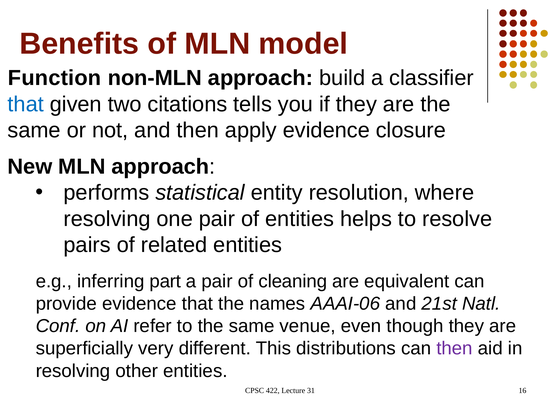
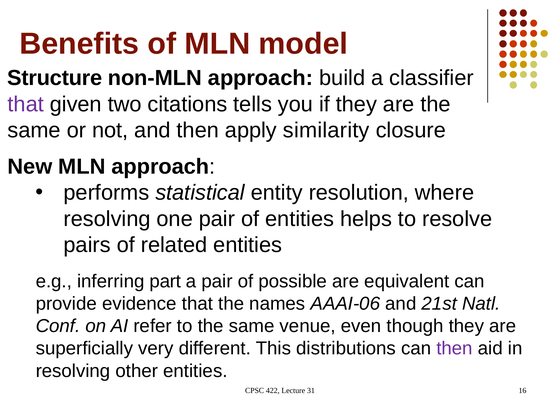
Function: Function -> Structure
that at (26, 104) colour: blue -> purple
apply evidence: evidence -> similarity
cleaning: cleaning -> possible
